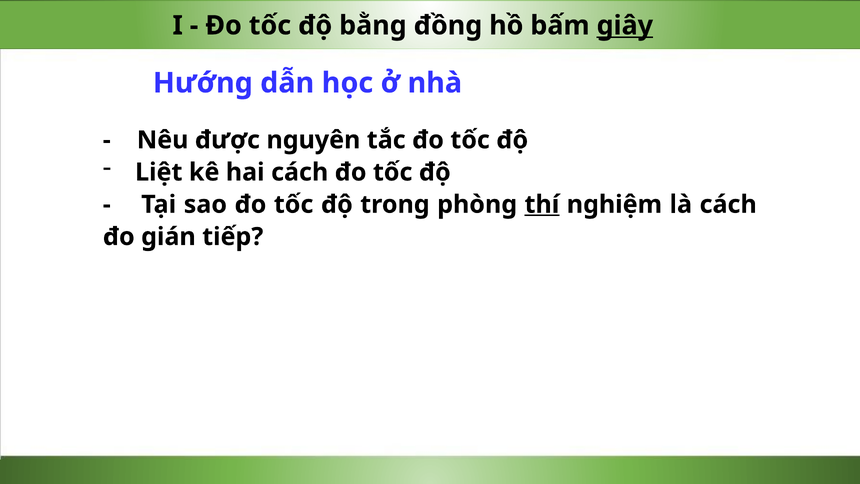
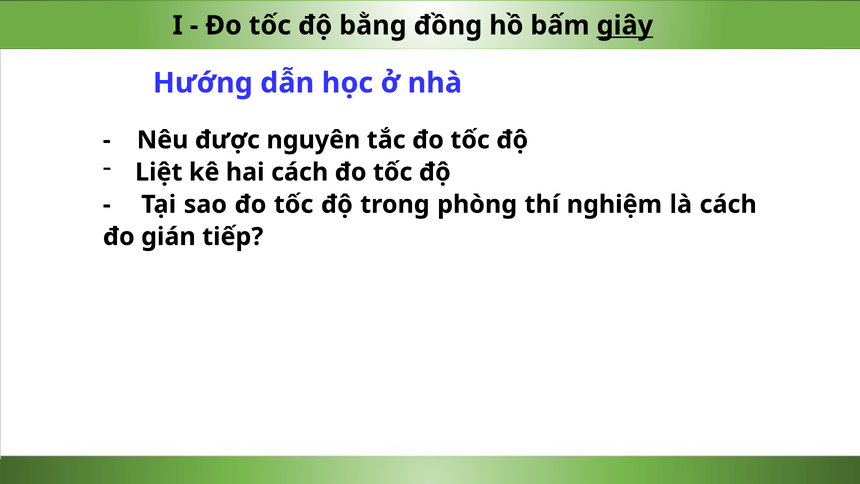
thí underline: present -> none
